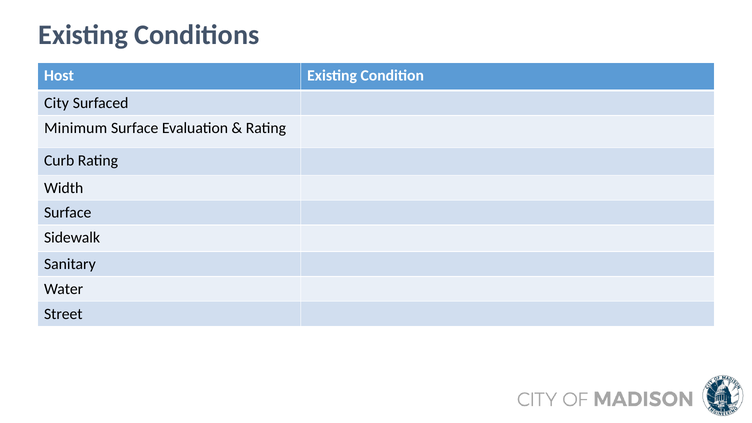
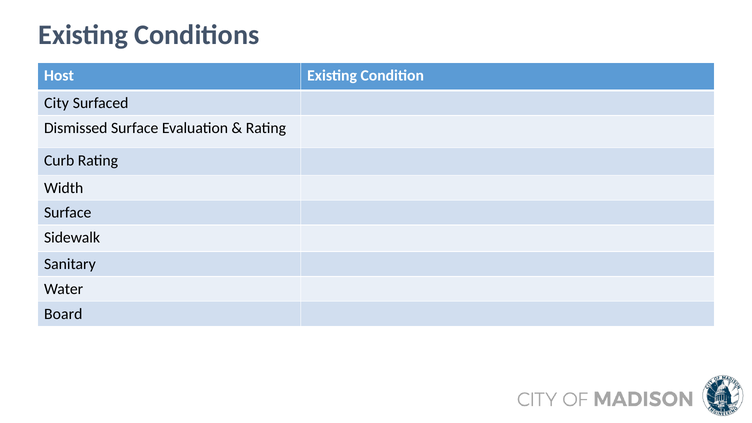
Minimum: Minimum -> Dismissed
Street: Street -> Board
